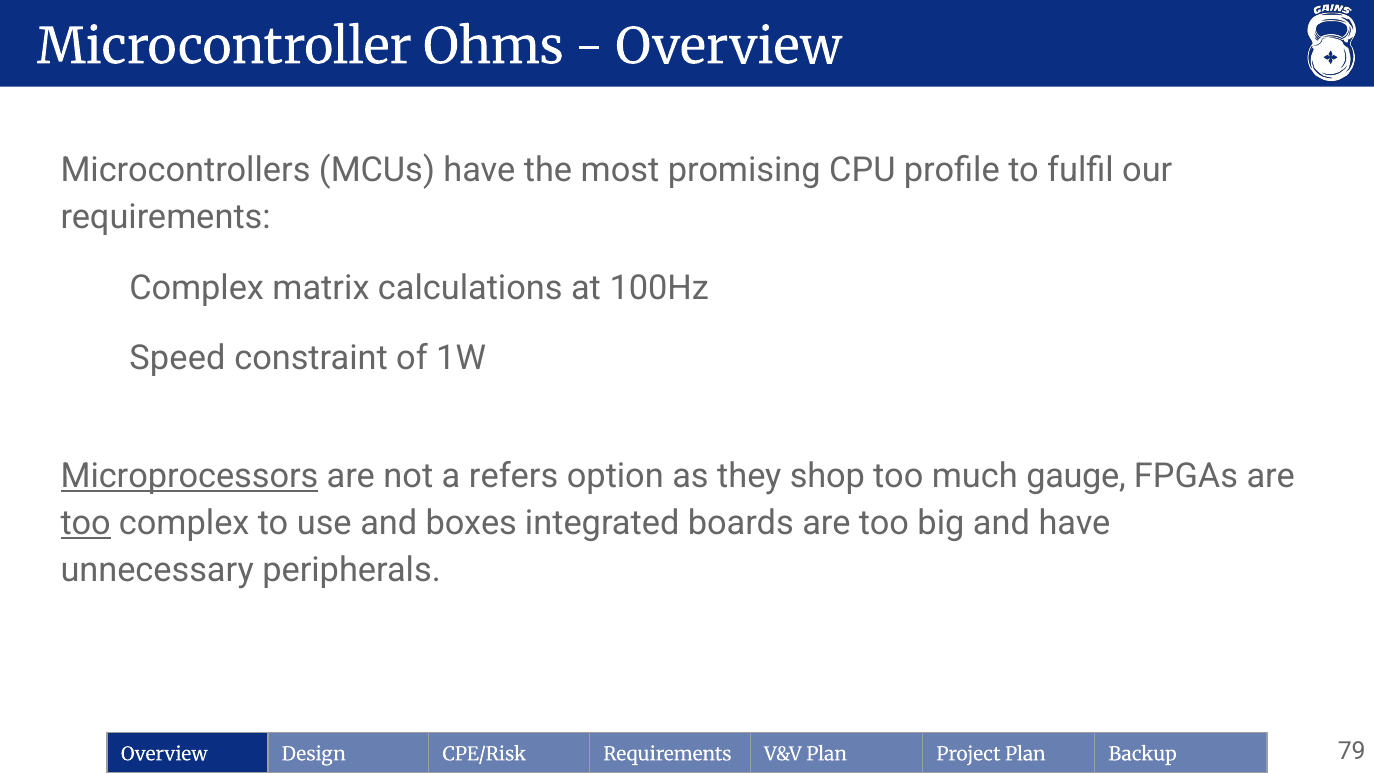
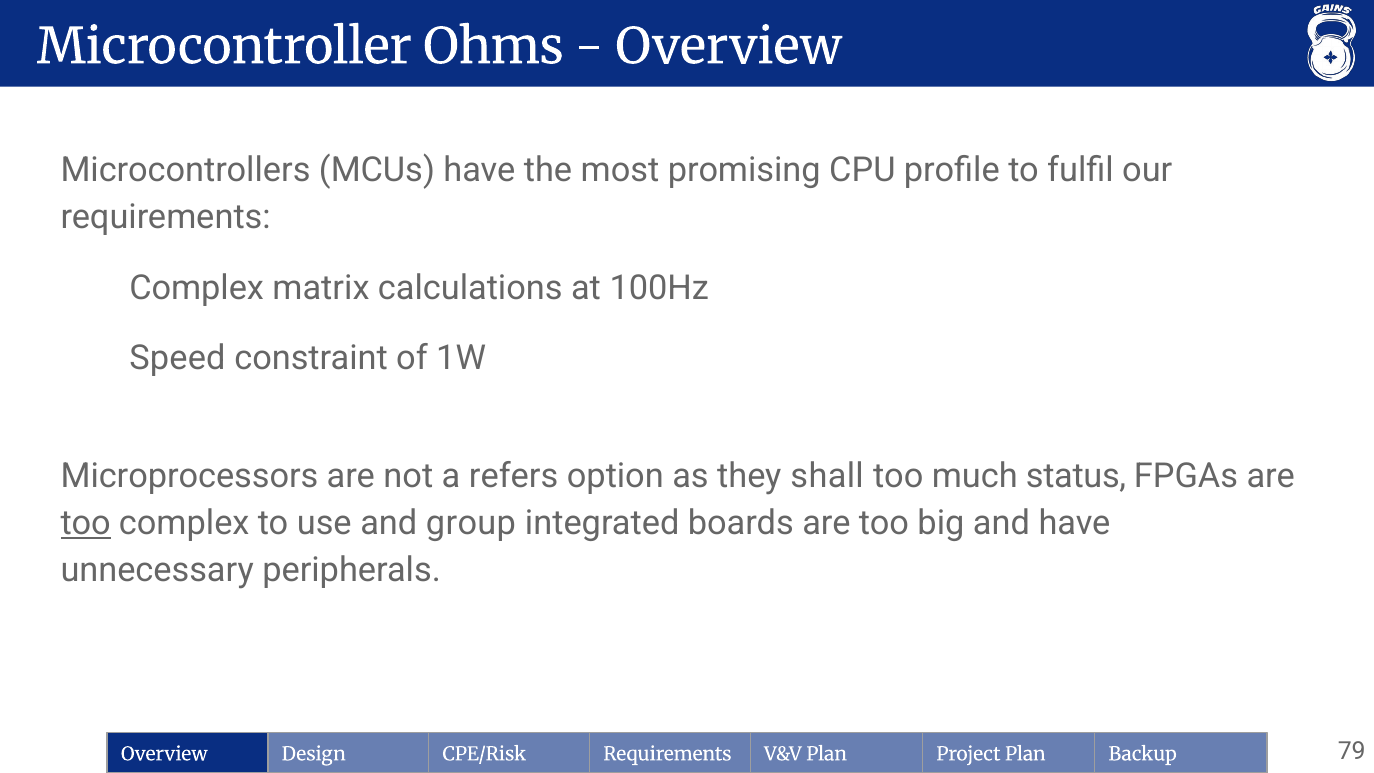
Microprocessors underline: present -> none
shop: shop -> shall
gauge: gauge -> status
boxes: boxes -> group
